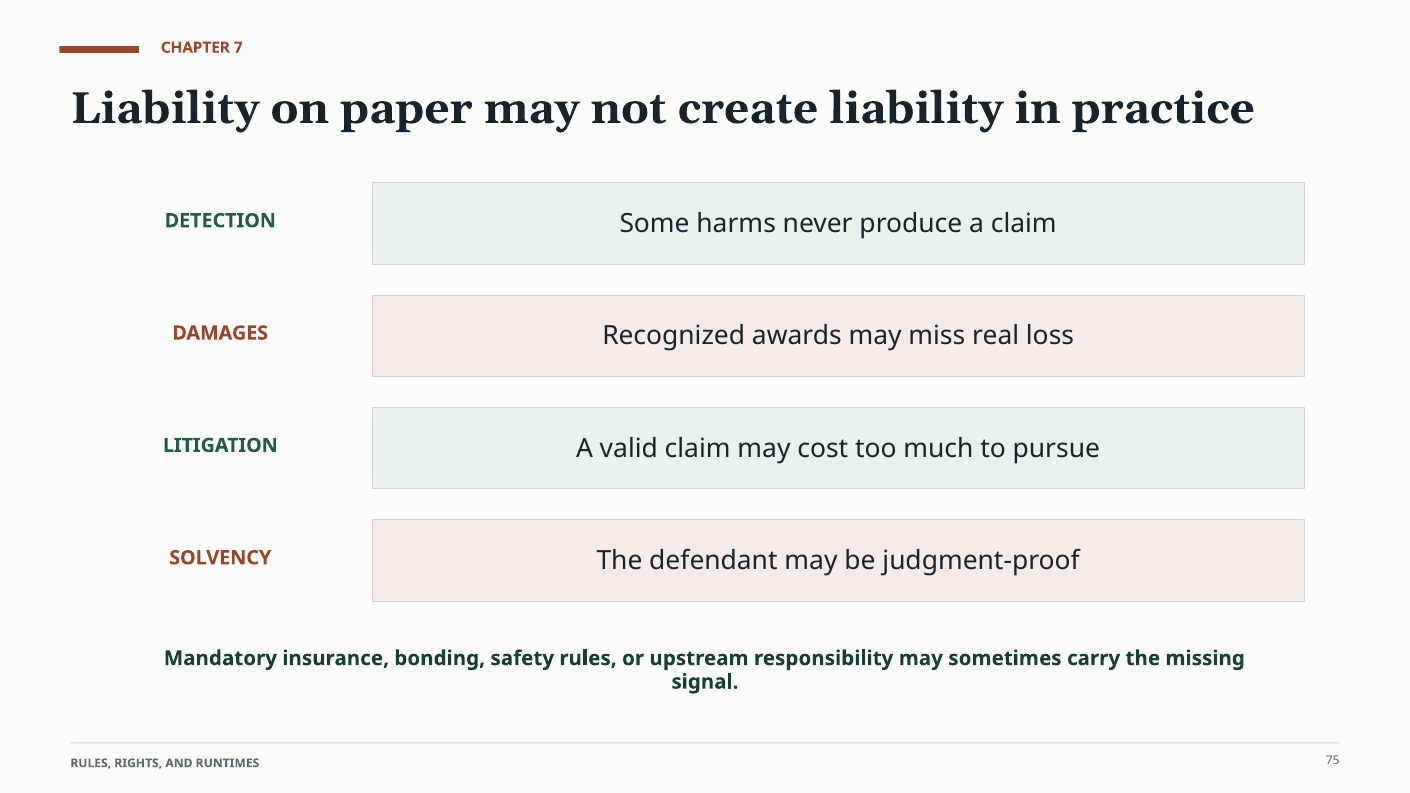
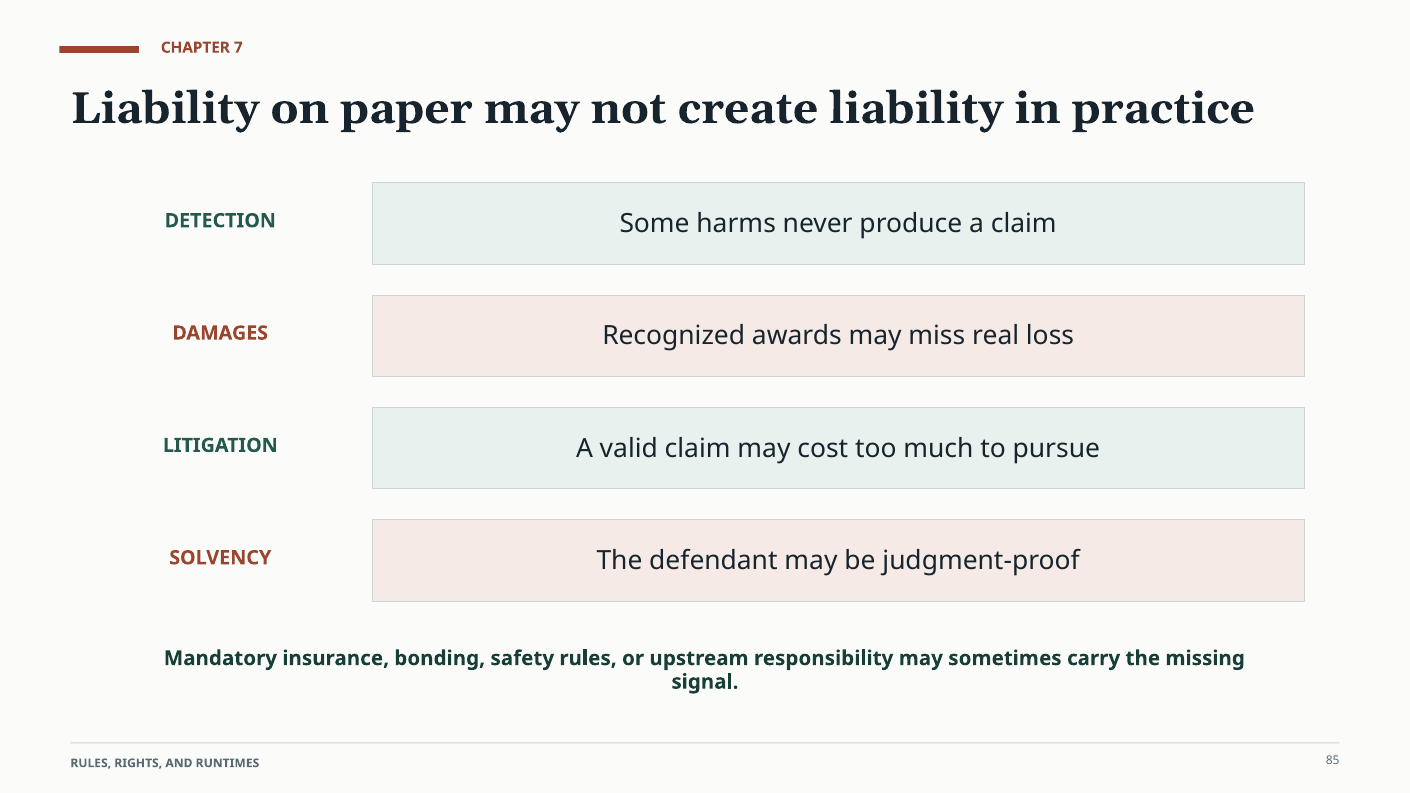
75: 75 -> 85
